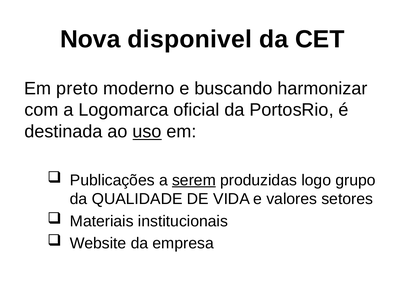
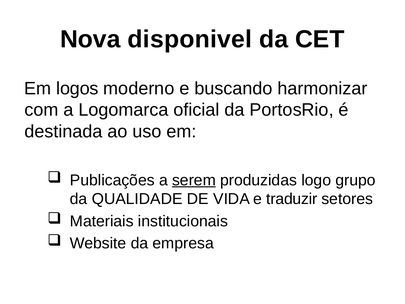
preto: preto -> logos
uso underline: present -> none
valores: valores -> traduzir
